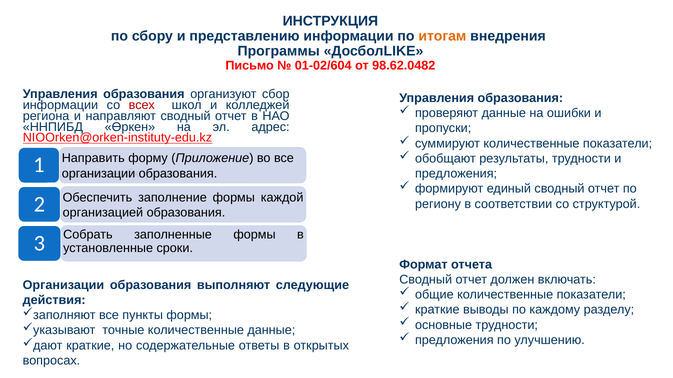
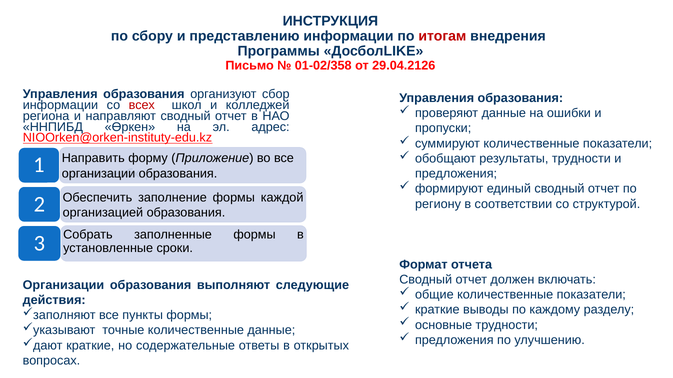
итогам colour: orange -> red
01-02/604: 01-02/604 -> 01-02/358
98.62.0482: 98.62.0482 -> 29.04.2126
